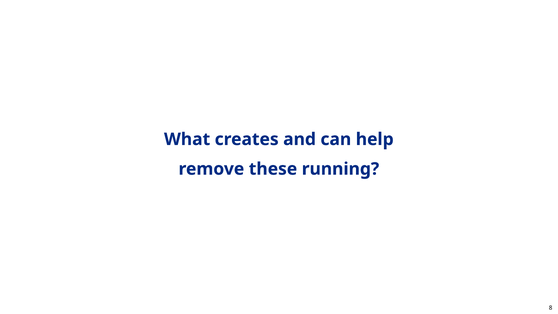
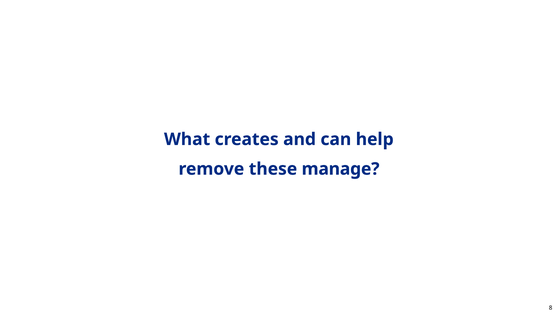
running: running -> manage
